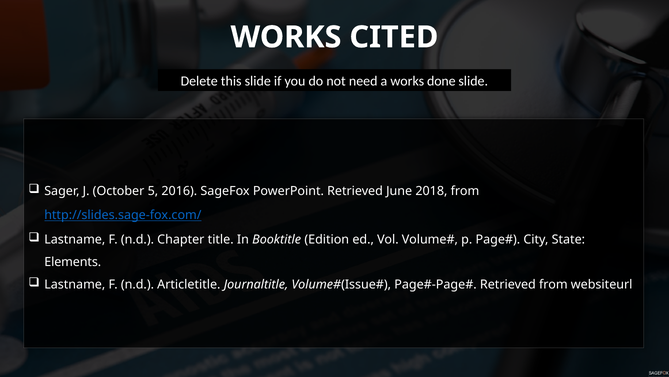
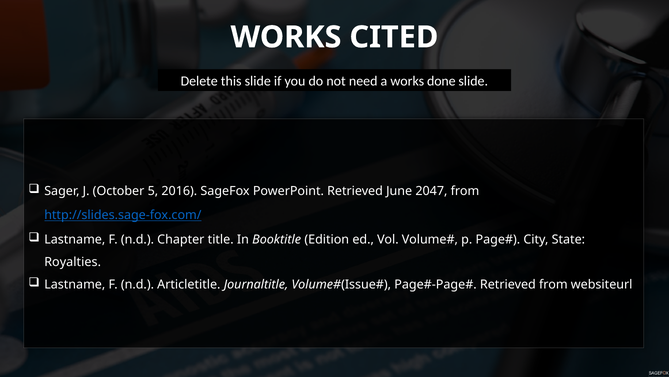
2018: 2018 -> 2047
Elements: Elements -> Royalties
